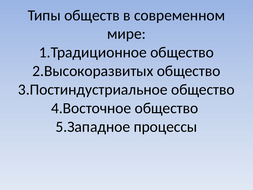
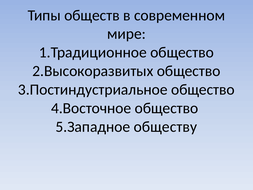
процессы: процессы -> обществу
